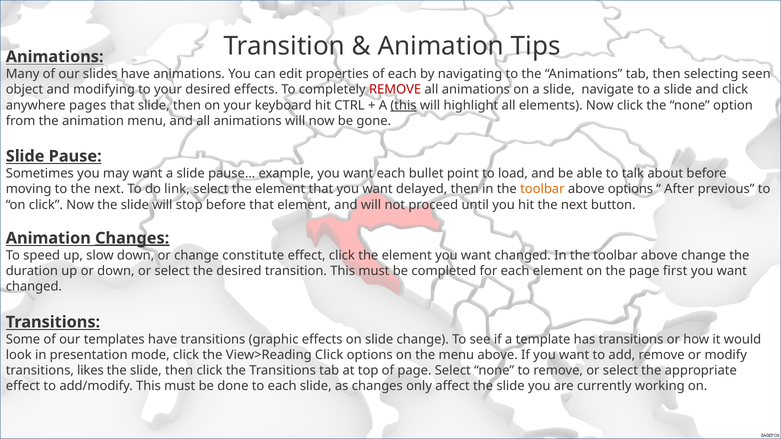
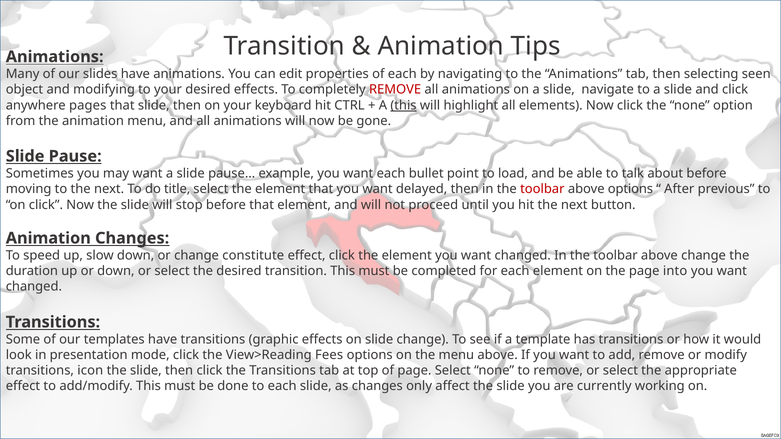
link: link -> title
toolbar at (542, 189) colour: orange -> red
Changes at (132, 238) underline: present -> none
first: first -> into
View>Reading Click: Click -> Fees
likes: likes -> icon
